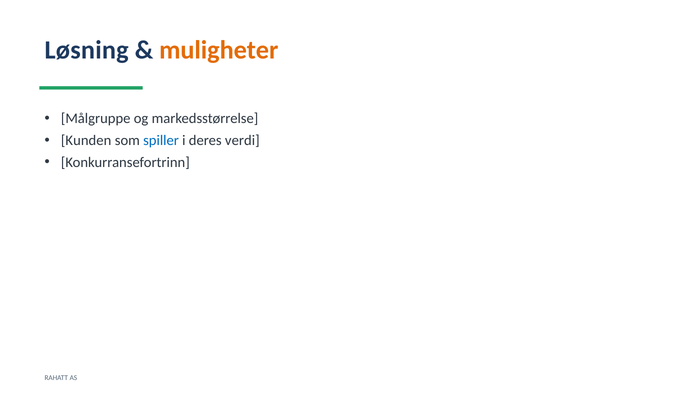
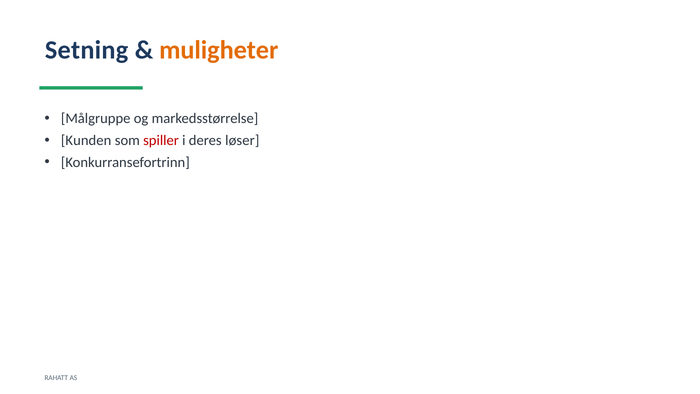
Løsning: Løsning -> Setning
spiller colour: blue -> red
verdi: verdi -> løser
